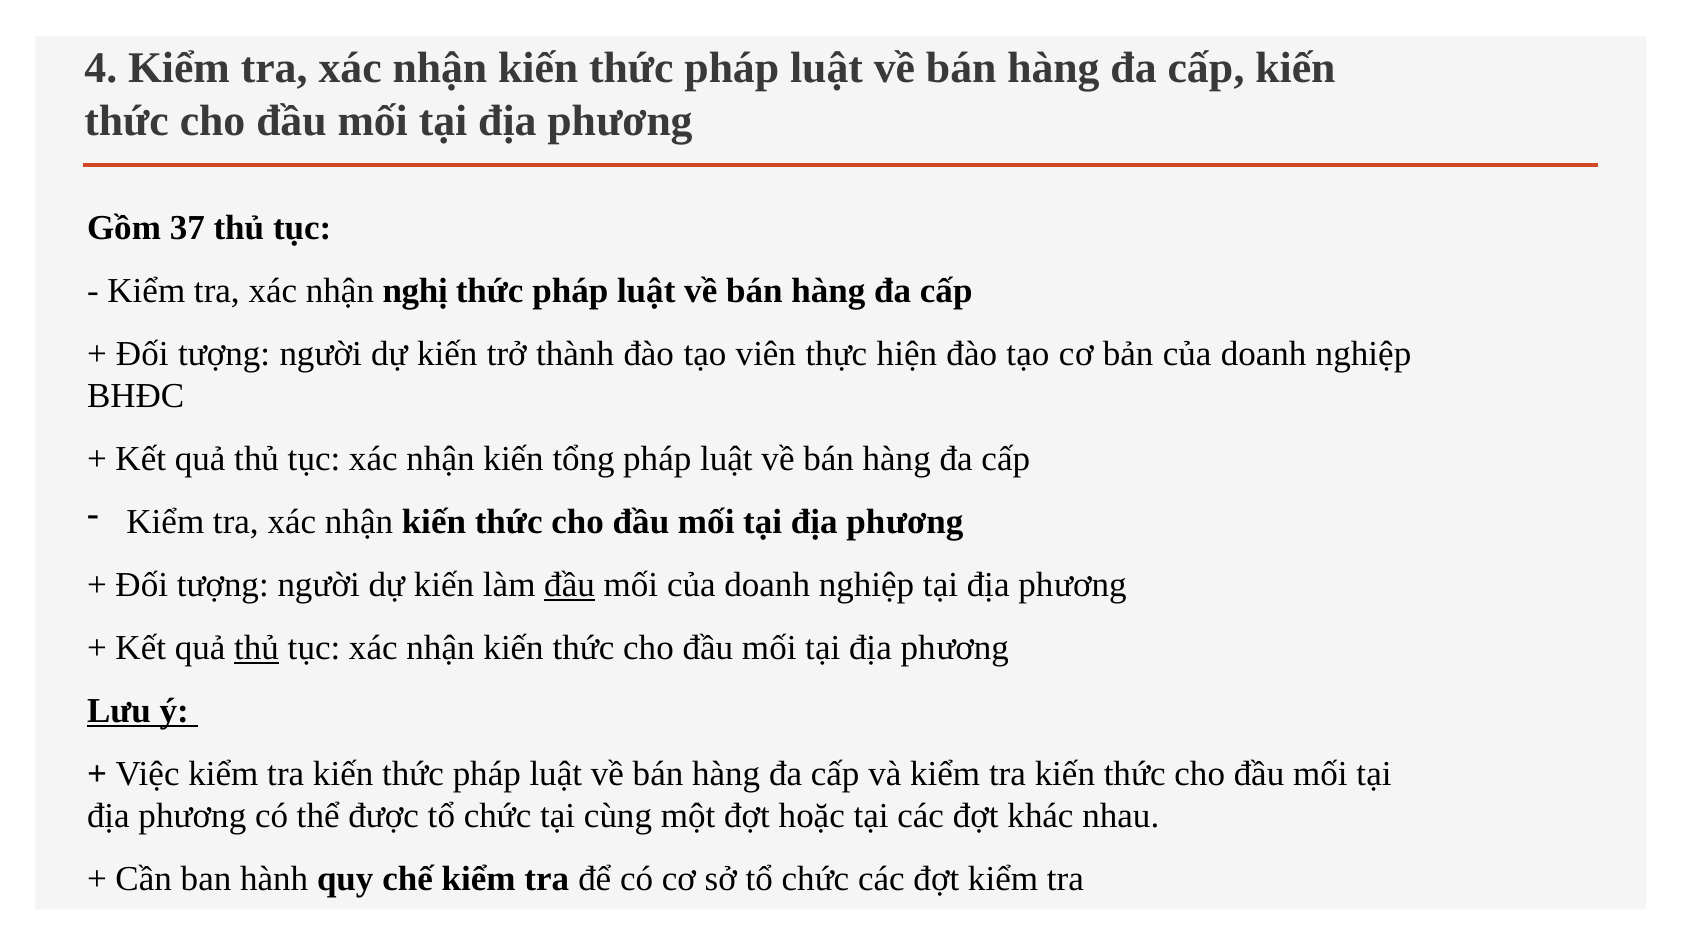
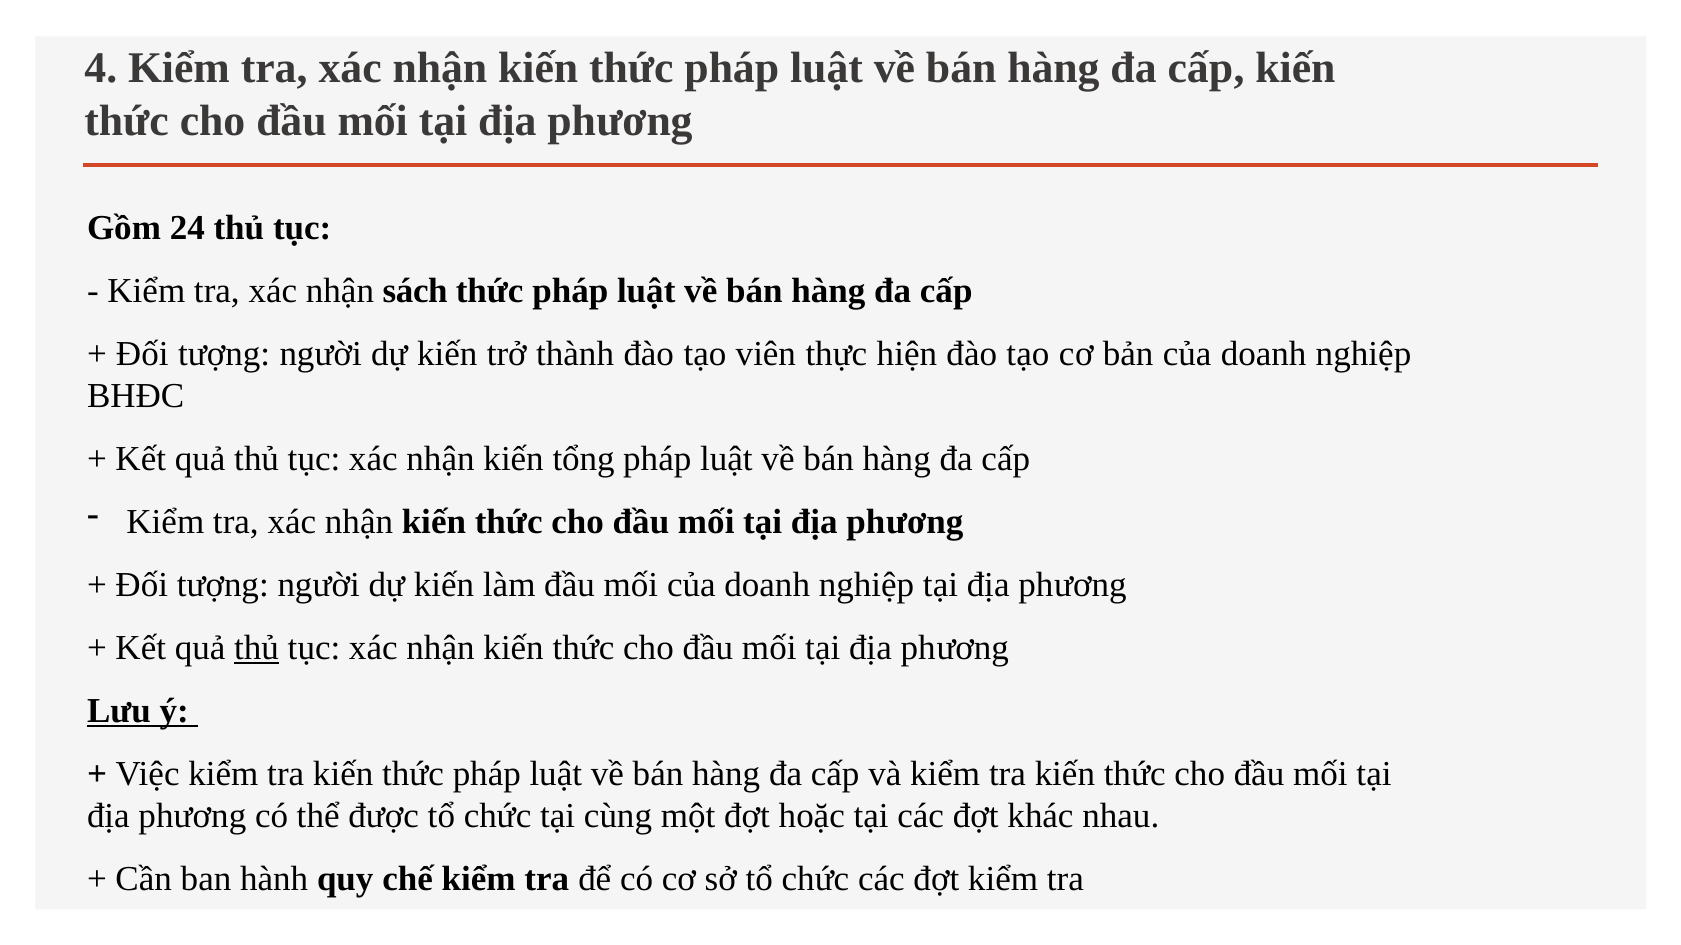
37: 37 -> 24
nghị: nghị -> sách
đầu at (570, 585) underline: present -> none
